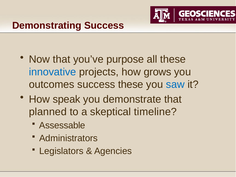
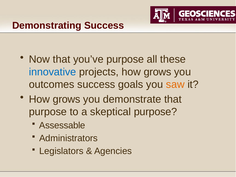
success these: these -> goals
saw colour: blue -> orange
speak at (67, 99): speak -> grows
planned at (48, 112): planned -> purpose
skeptical timeline: timeline -> purpose
